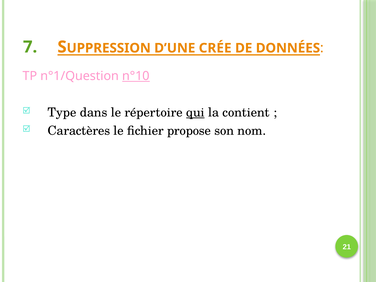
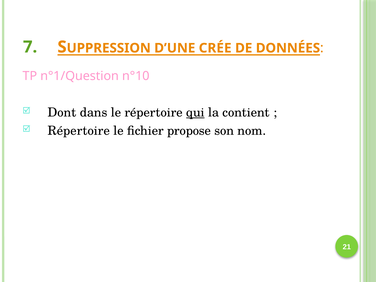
n°10 underline: present -> none
Type: Type -> Dont
Caractères at (79, 131): Caractères -> Répertoire
